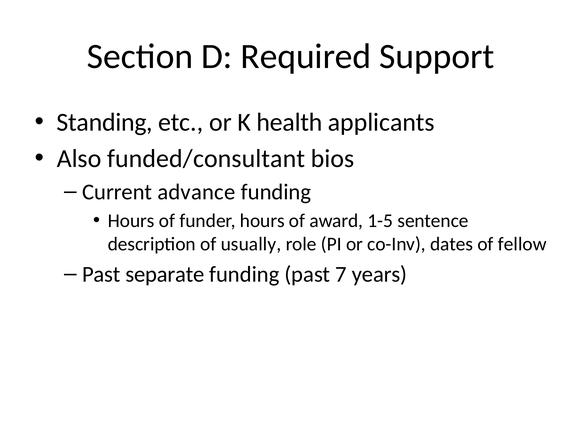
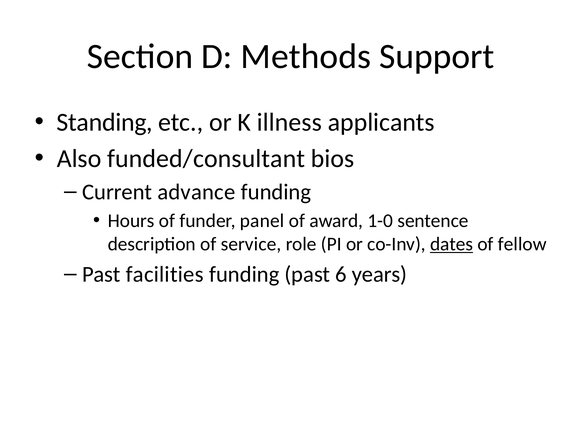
Required: Required -> Methods
health: health -> illness
funder hours: hours -> panel
1-5: 1-5 -> 1-0
usually: usually -> service
dates underline: none -> present
separate: separate -> facilities
7: 7 -> 6
